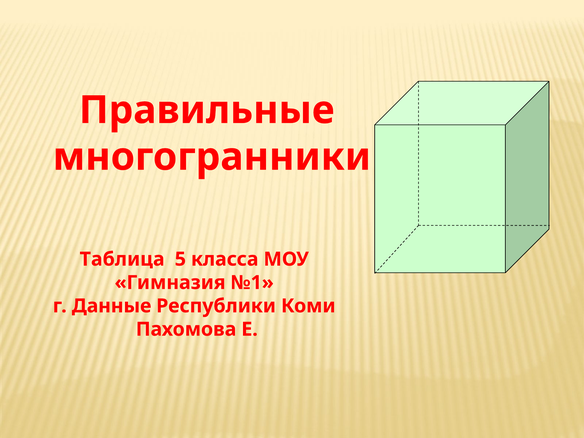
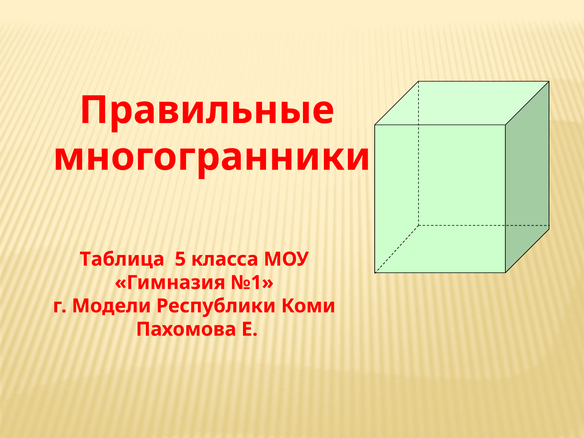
Данные: Данные -> Модели
